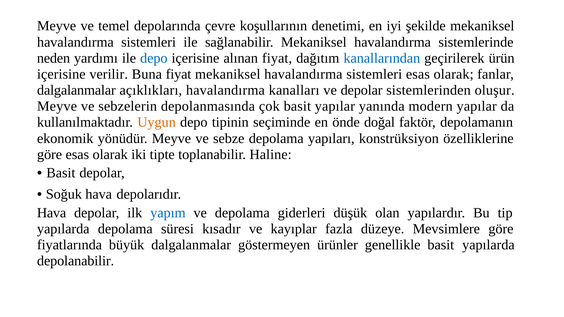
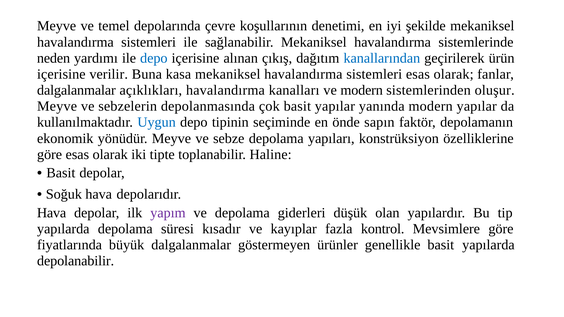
alınan fiyat: fiyat -> çıkış
Buna fiyat: fiyat -> kasa
ve depolar: depolar -> modern
Uygun colour: orange -> blue
doğal: doğal -> sapın
yapım colour: blue -> purple
düzeye: düzeye -> kontrol
